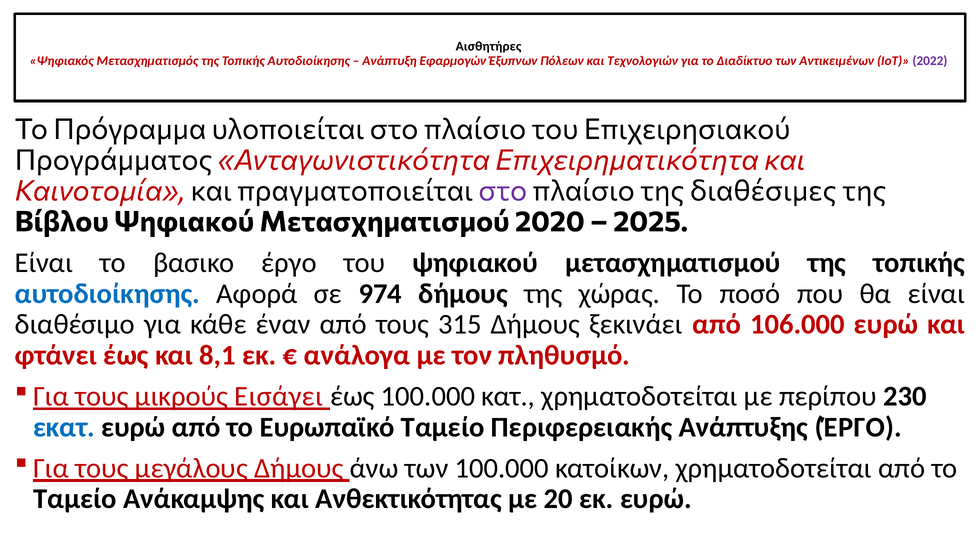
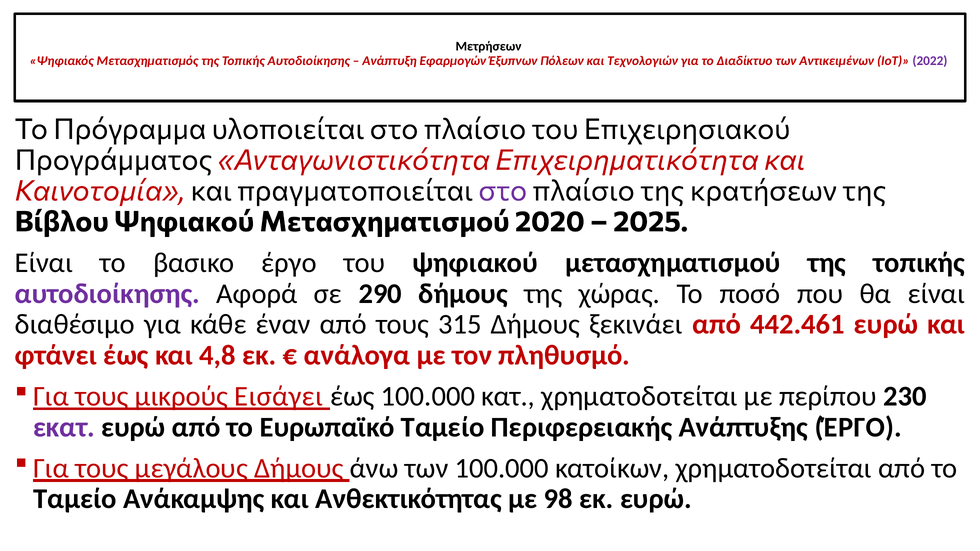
Αισθητήρες: Αισθητήρες -> Μετρήσεων
διαθέσιμες: διαθέσιμες -> κρατήσεων
αυτοδιοίκησης at (107, 294) colour: blue -> purple
974: 974 -> 290
106.000: 106.000 -> 442.461
8,1: 8,1 -> 4,8
εκατ colour: blue -> purple
20: 20 -> 98
